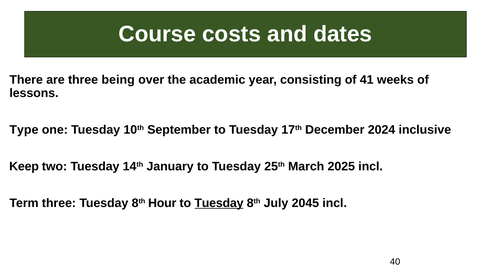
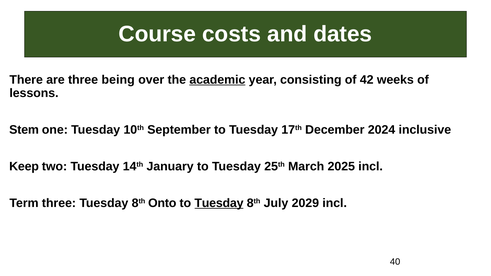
academic underline: none -> present
41: 41 -> 42
Type: Type -> Stem
Hour: Hour -> Onto
2045: 2045 -> 2029
